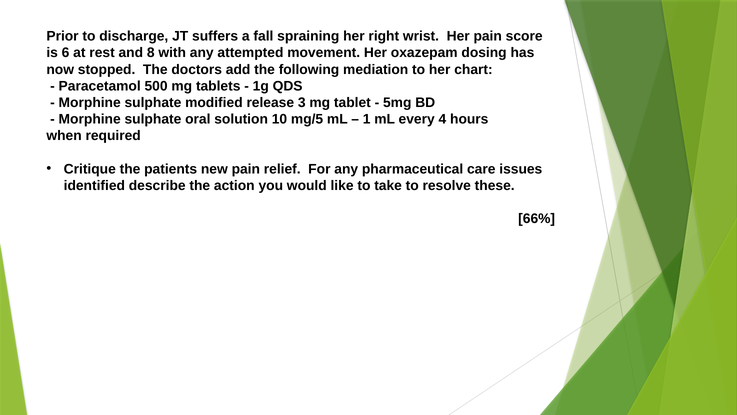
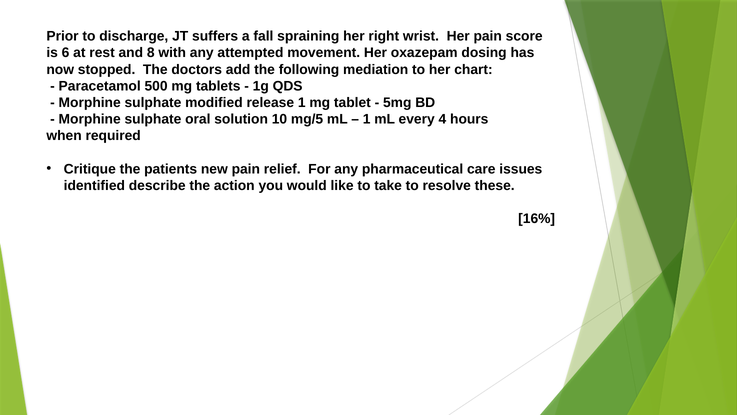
release 3: 3 -> 1
66%: 66% -> 16%
